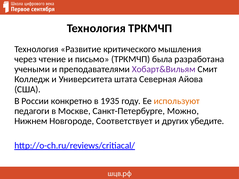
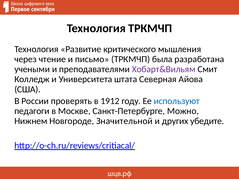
конкретно: конкретно -> проверять
1935: 1935 -> 1912
используют colour: orange -> blue
Соответствует: Соответствует -> Значительной
